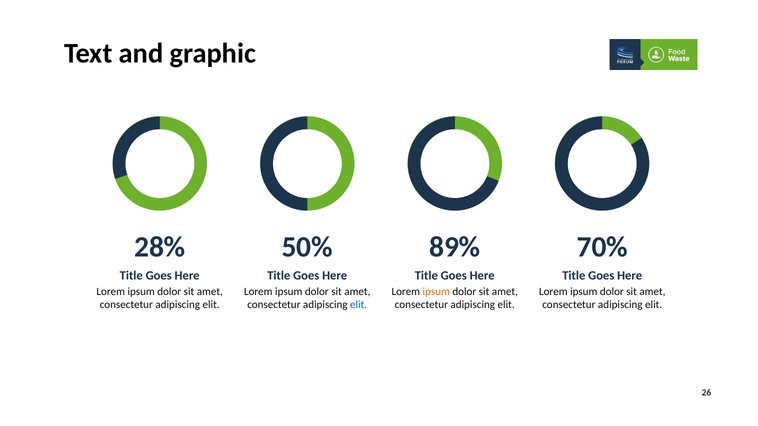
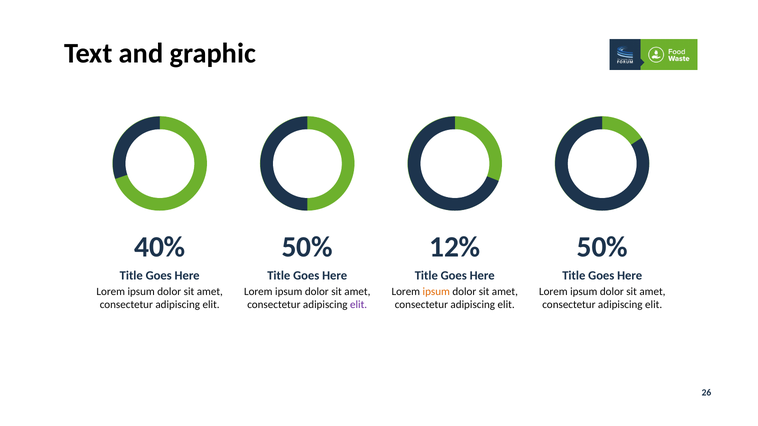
28%: 28% -> 40%
89%: 89% -> 12%
70% at (602, 247): 70% -> 50%
elit at (359, 305) colour: blue -> purple
